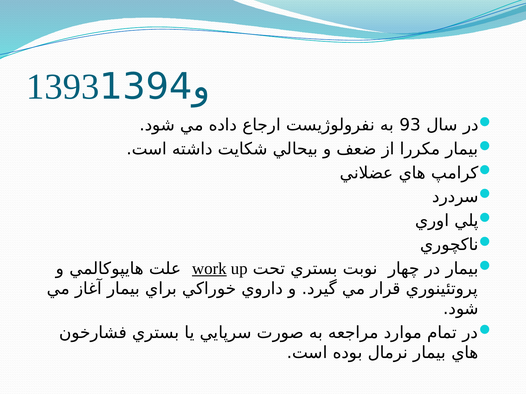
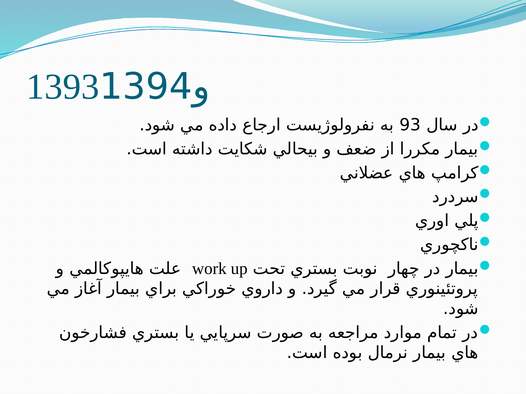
work underline: present -> none
